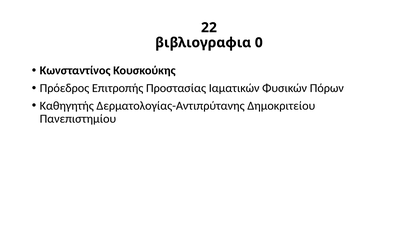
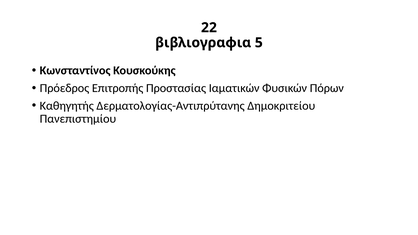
0: 0 -> 5
